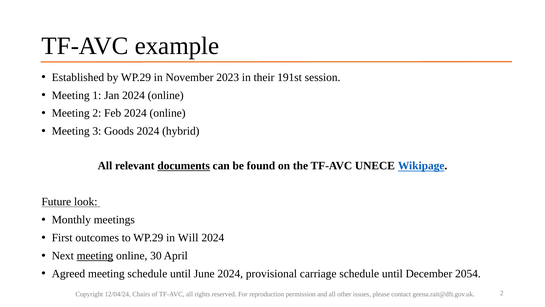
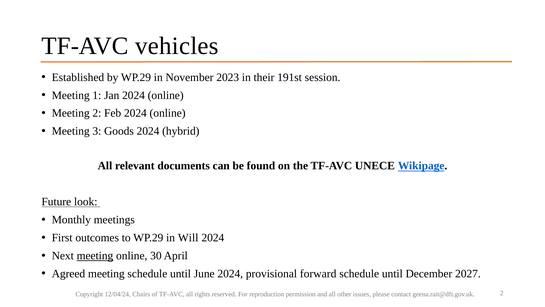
example: example -> vehicles
documents underline: present -> none
carriage: carriage -> forward
2054: 2054 -> 2027
